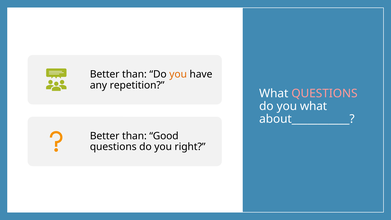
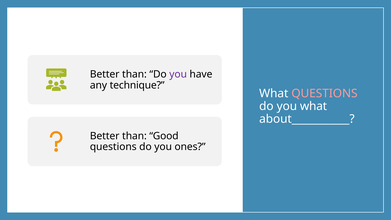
you at (178, 74) colour: orange -> purple
repetition: repetition -> technique
right: right -> ones
